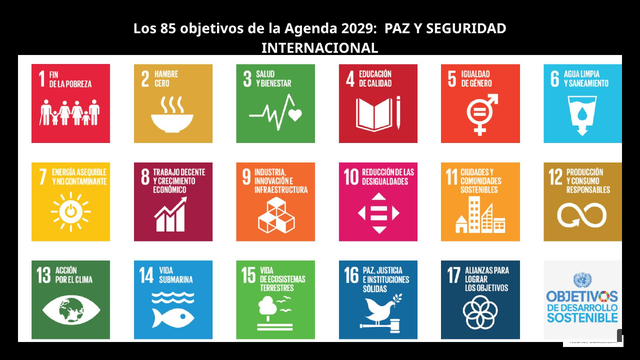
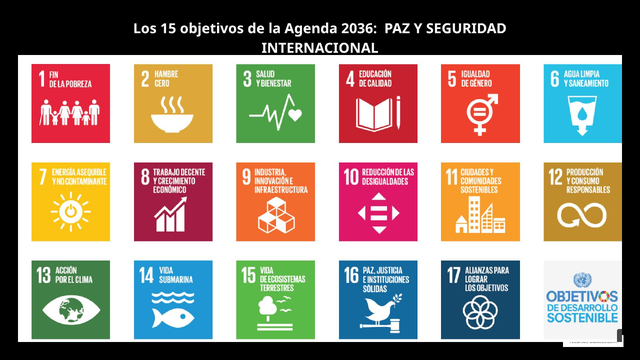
85: 85 -> 15
2029: 2029 -> 2036
